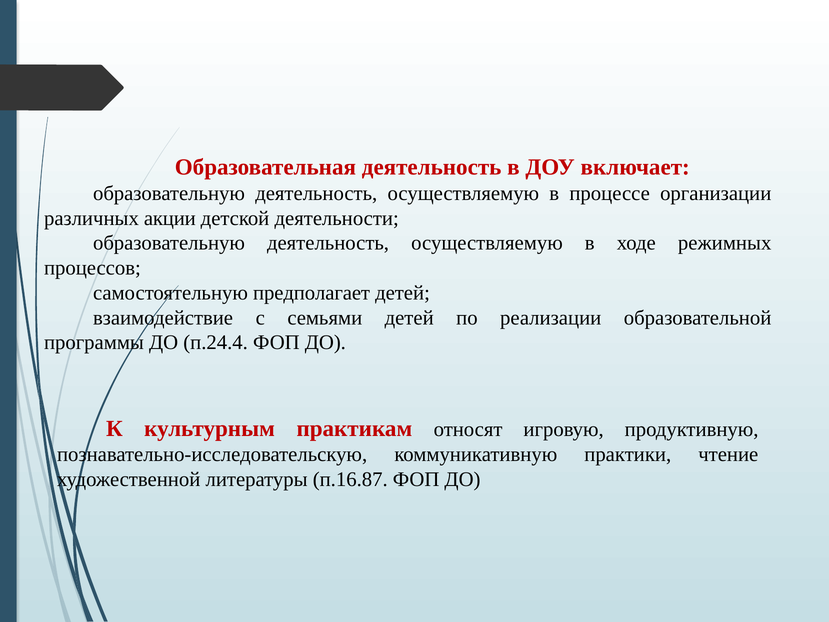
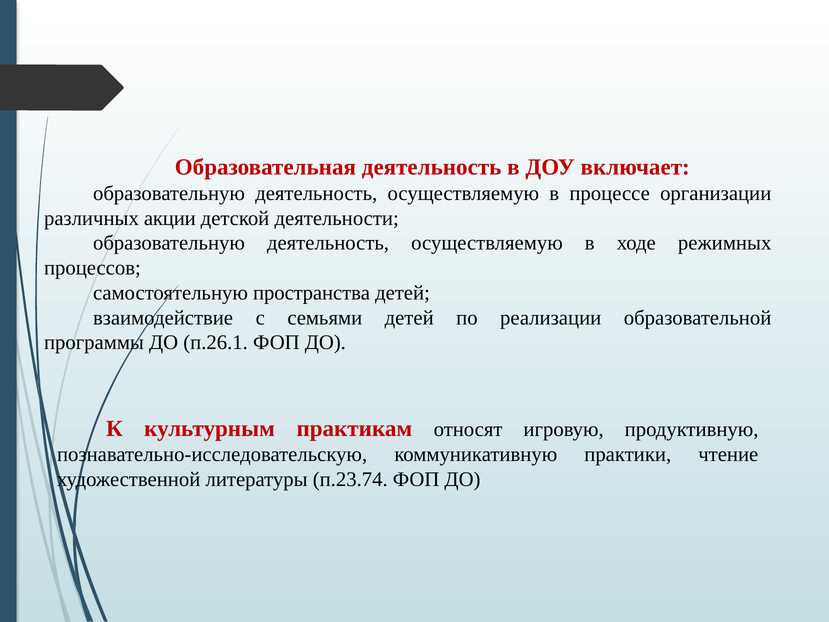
предполагает: предполагает -> пространства
п.24.4: п.24.4 -> п.26.1
п.16.87: п.16.87 -> п.23.74
